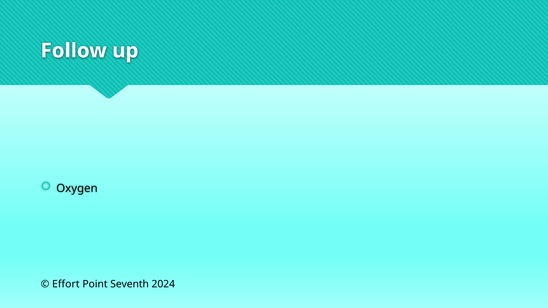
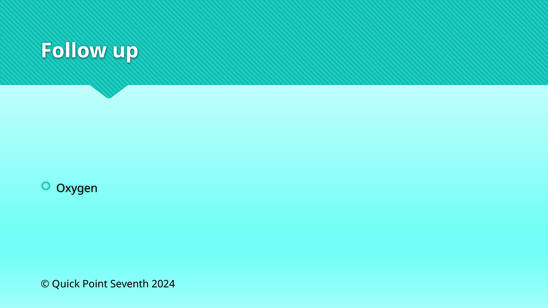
Effort: Effort -> Quick
